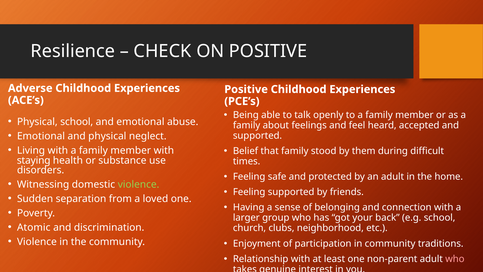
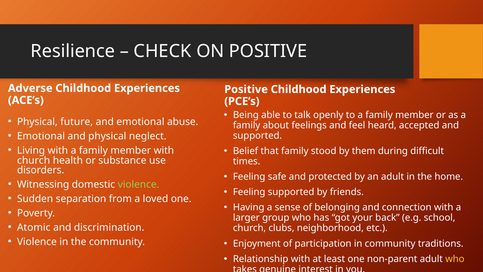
Physical school: school -> future
staying at (34, 160): staying -> church
who at (455, 259) colour: pink -> yellow
